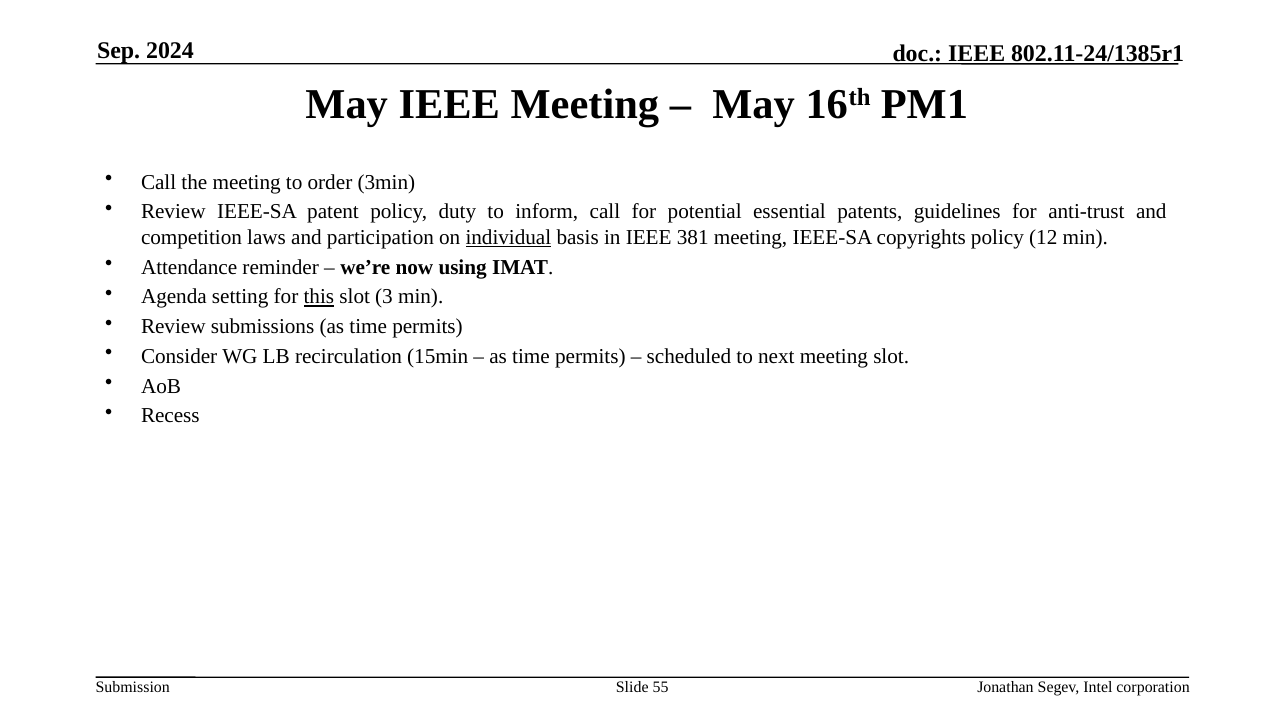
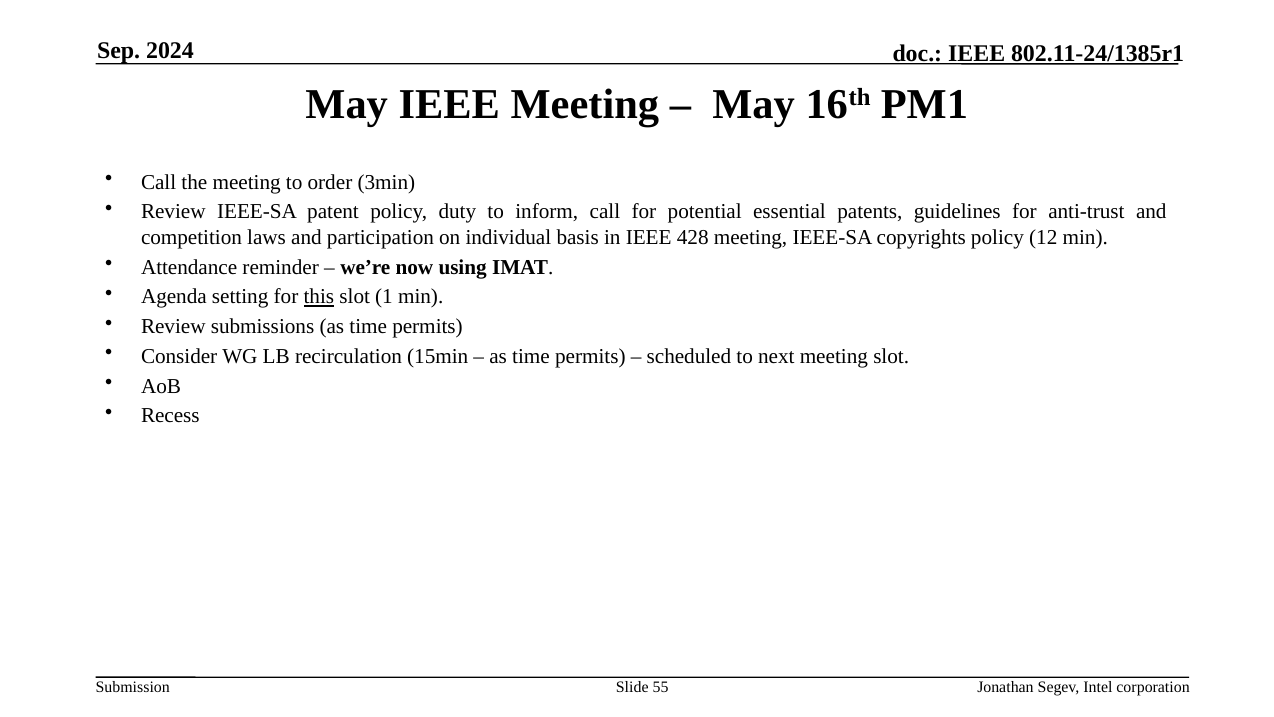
individual underline: present -> none
381: 381 -> 428
3: 3 -> 1
